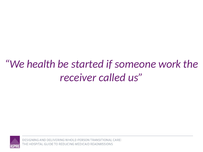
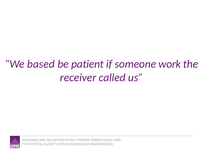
health: health -> based
started: started -> patient
